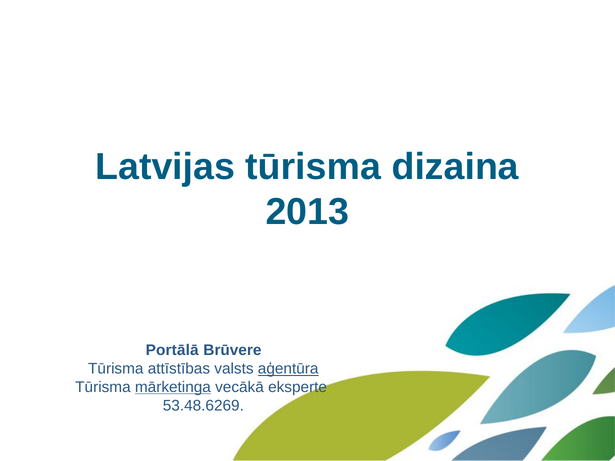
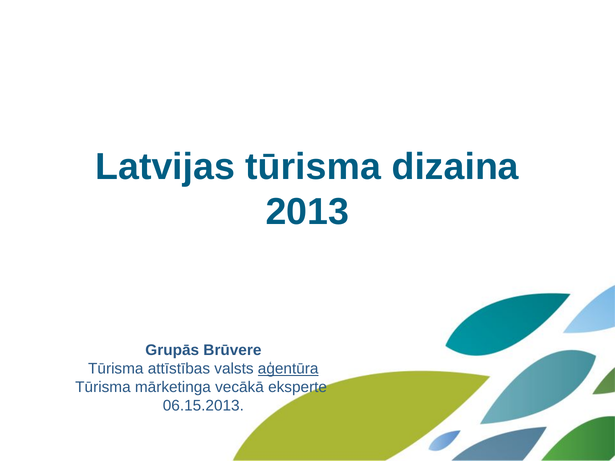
Portālā: Portālā -> Grupās
mārketinga underline: present -> none
53.48.6269: 53.48.6269 -> 06.15.2013
